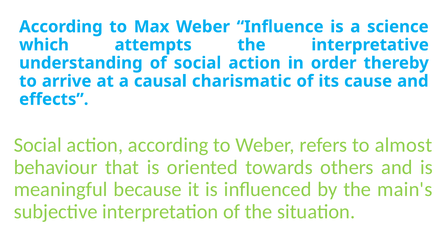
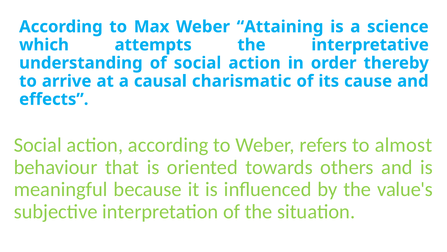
Influence: Influence -> Attaining
main's: main's -> value's
